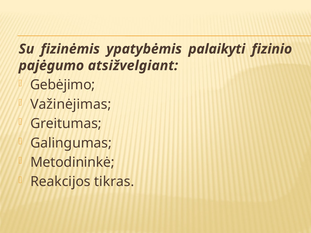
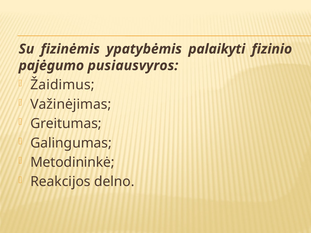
atsižvelgiant: atsižvelgiant -> pusiausvyros
Gebėjimo: Gebėjimo -> Žaidimus
tikras: tikras -> delno
